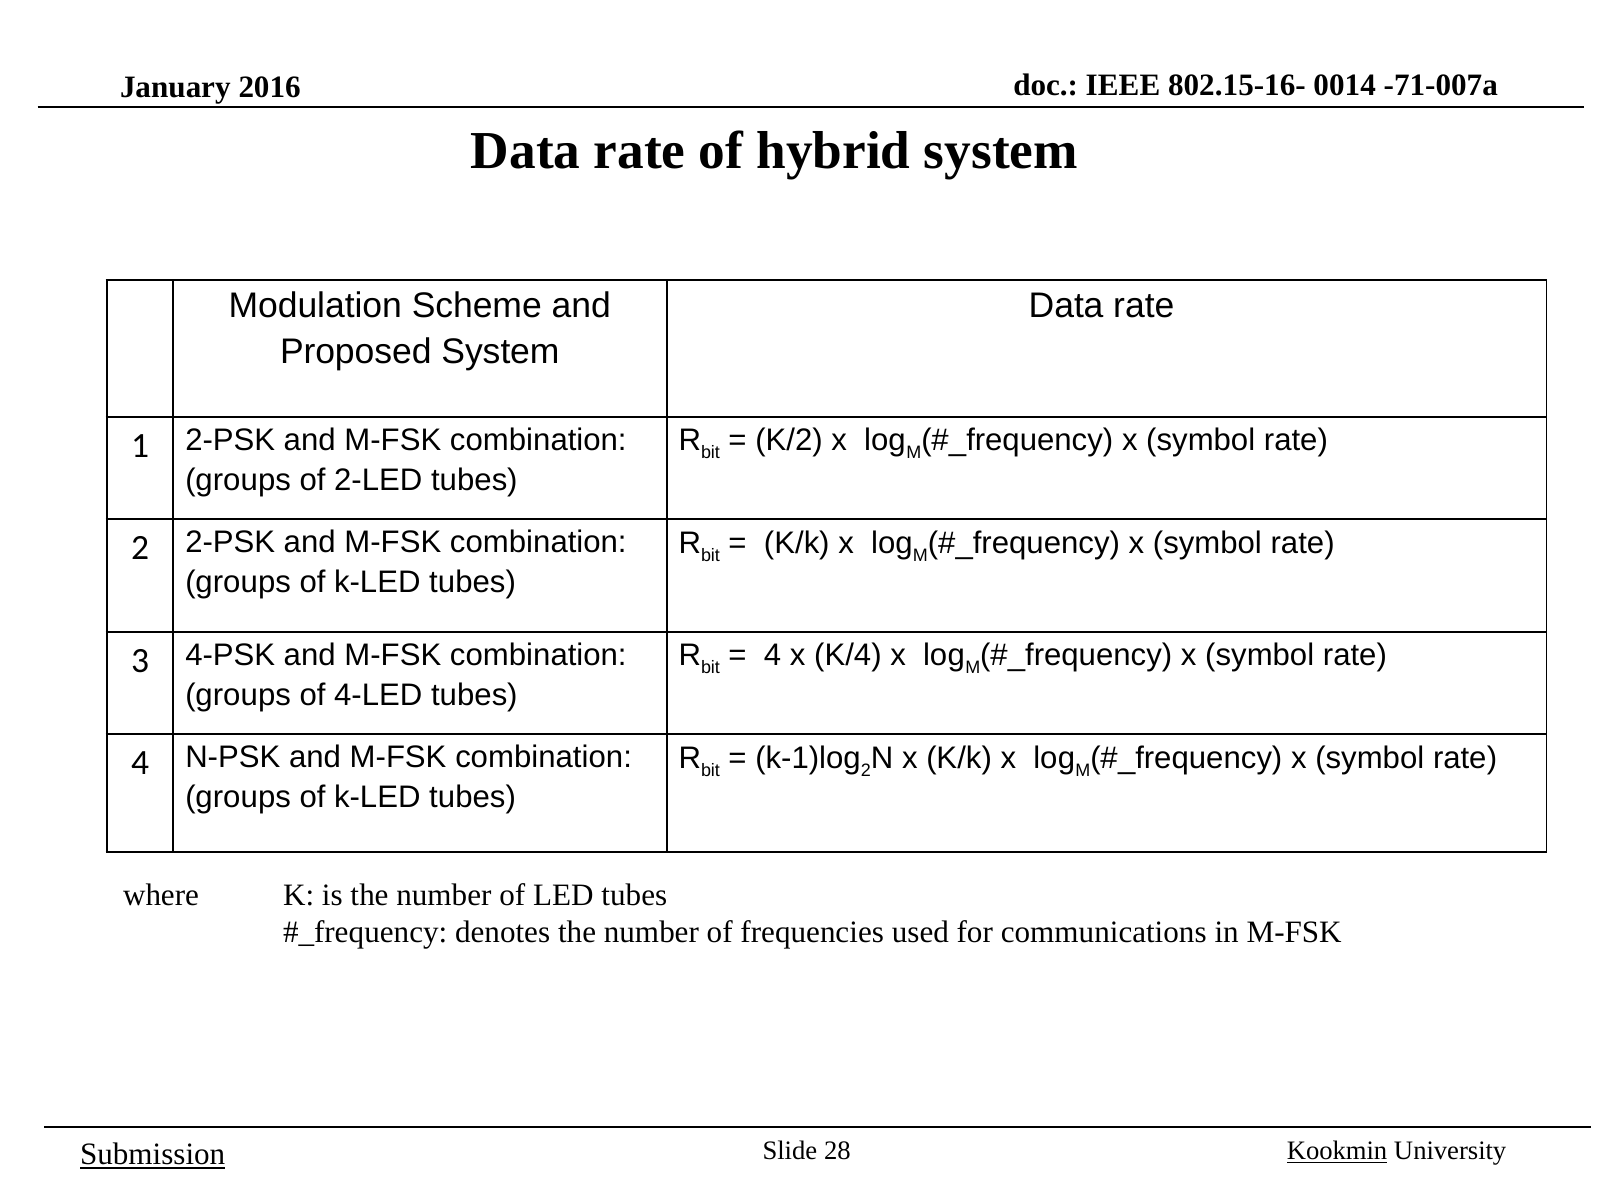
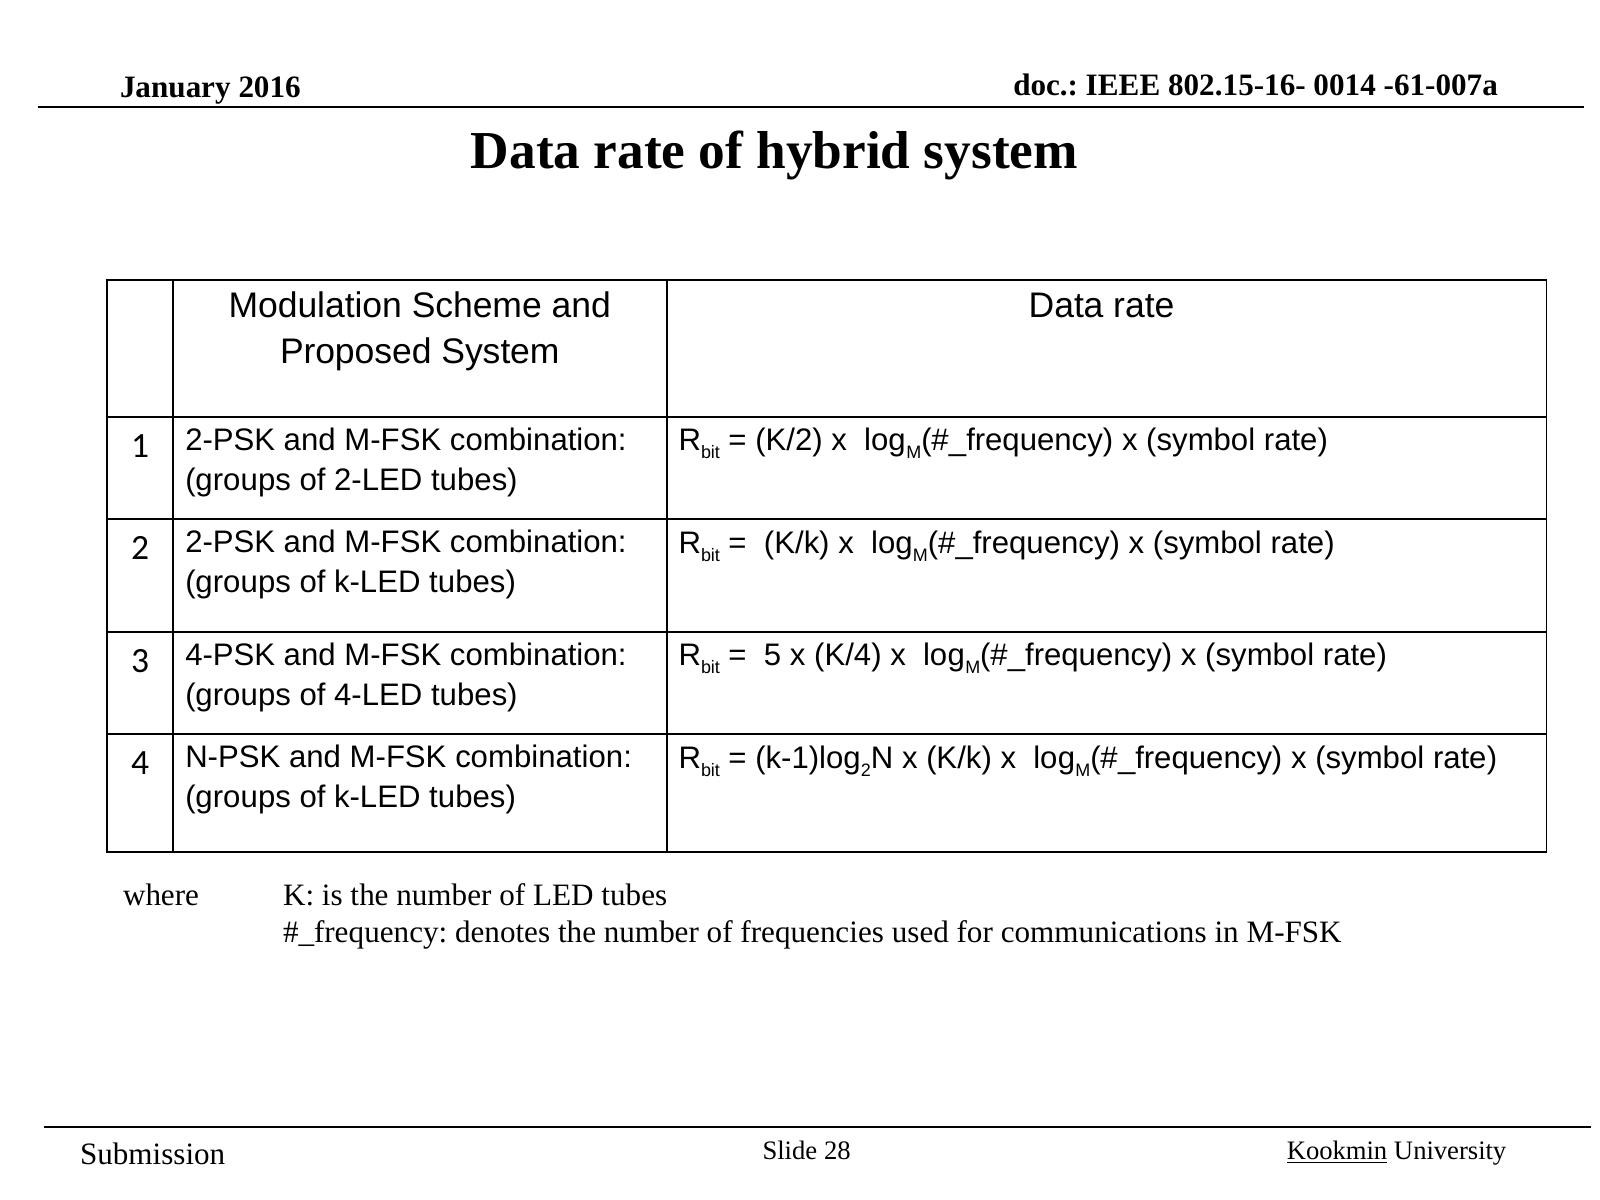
-71-007a: -71-007a -> -61-007a
4 at (773, 656): 4 -> 5
Submission underline: present -> none
